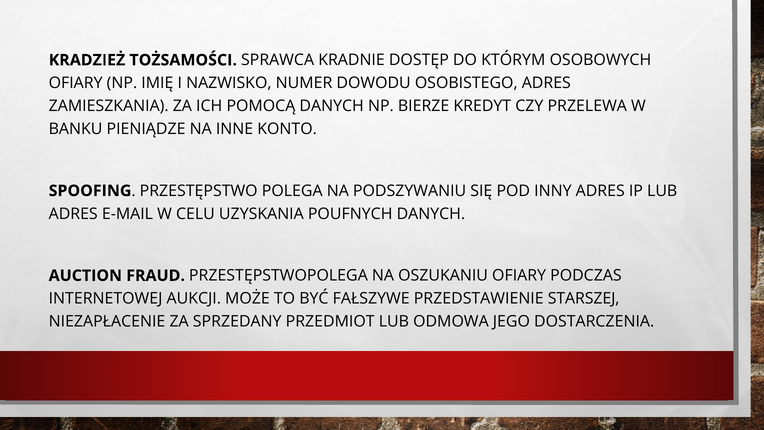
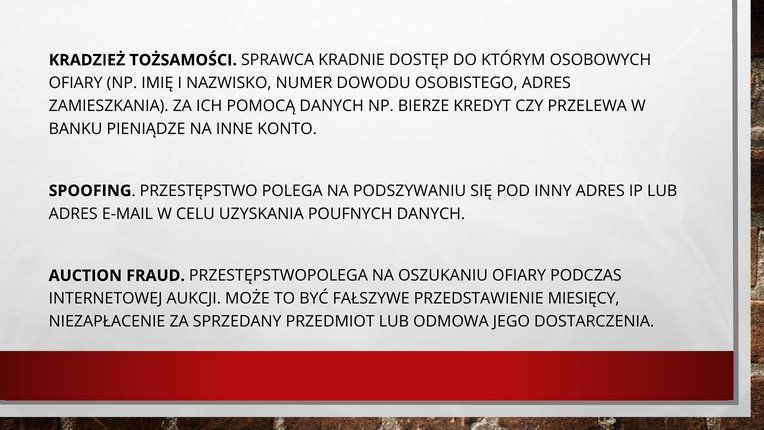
STARSZEJ: STARSZEJ -> MIESIĘCY
